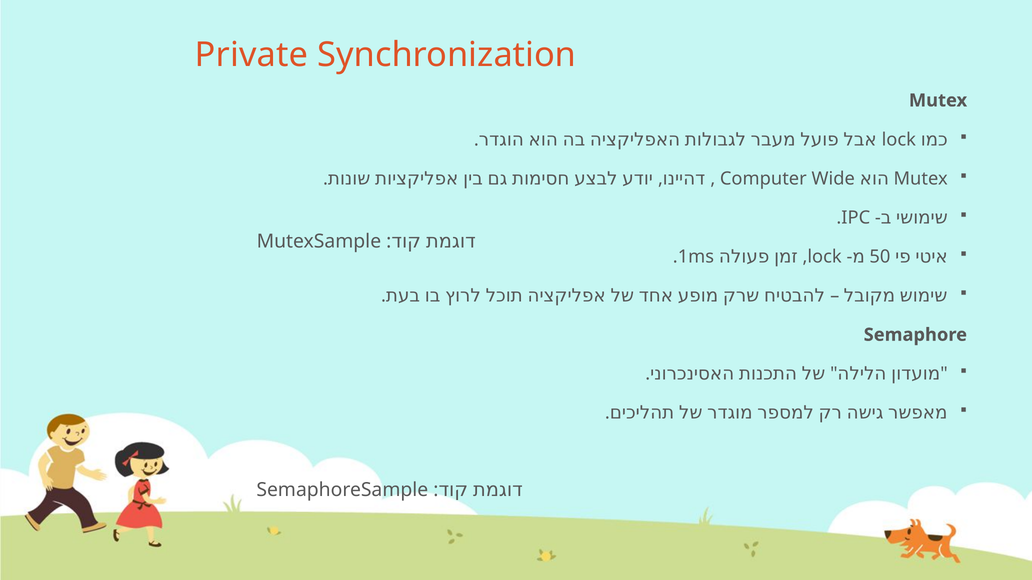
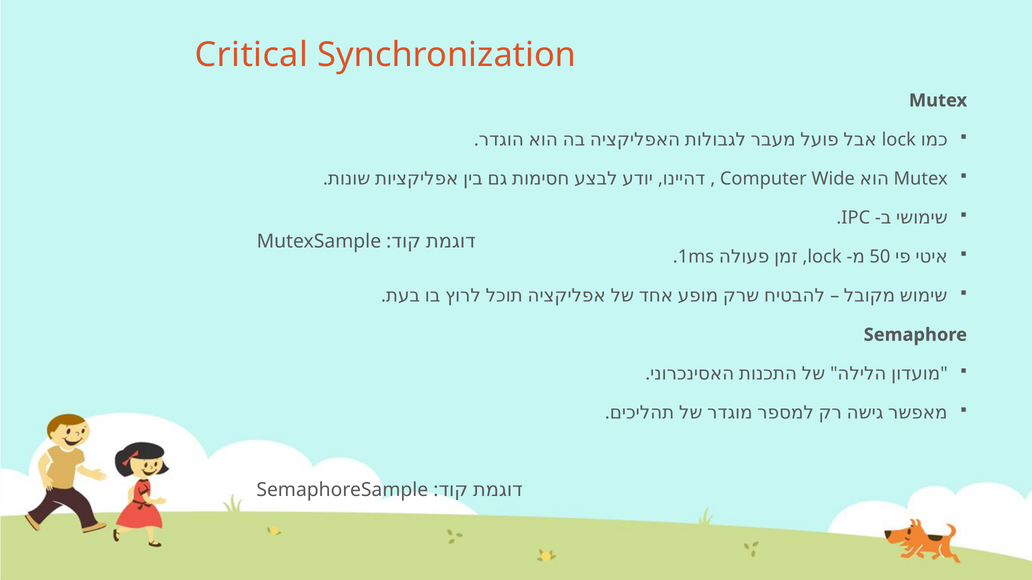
Private: Private -> Critical
